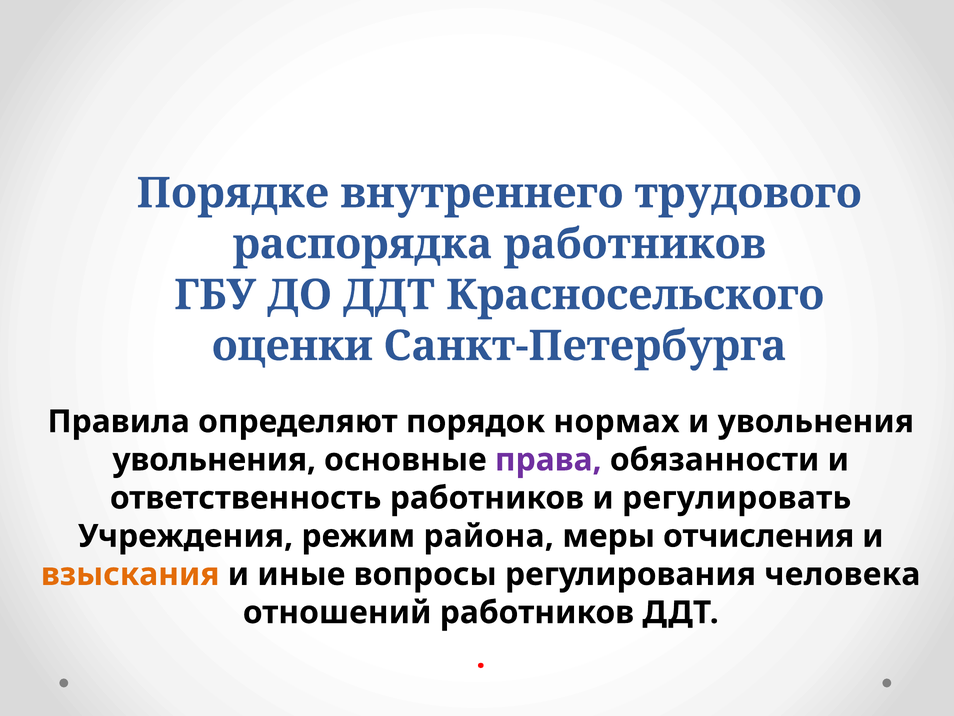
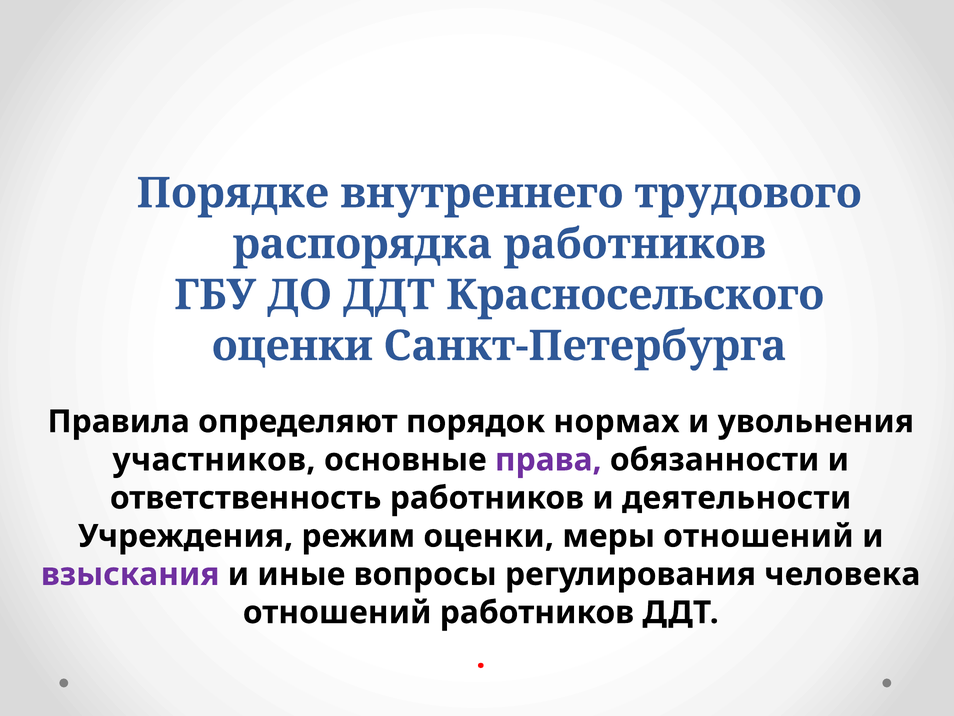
увольнения at (214, 460): увольнения -> участников
регулировать: регулировать -> деятельности
режим района: района -> оценки
меры отчисления: отчисления -> отношений
взыскания colour: orange -> purple
